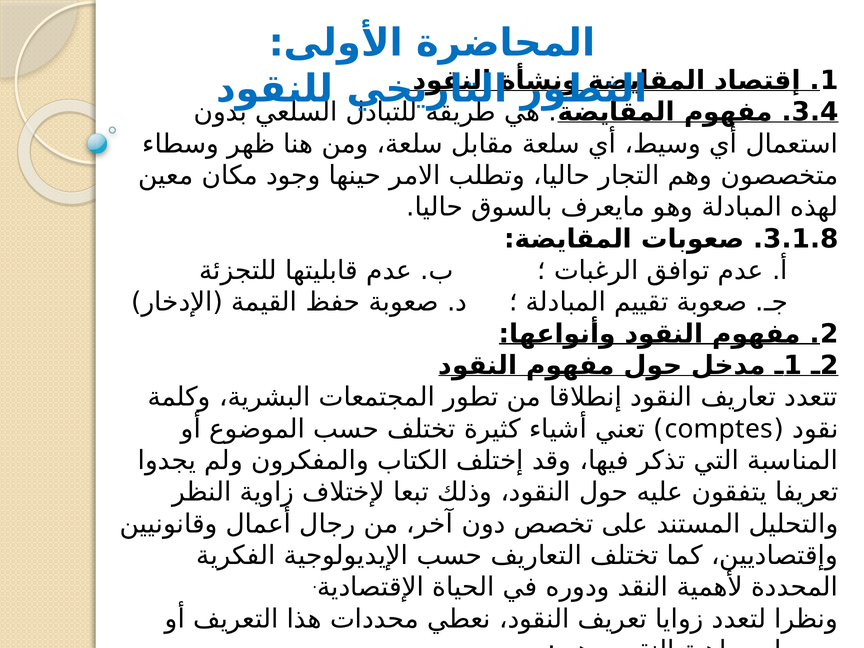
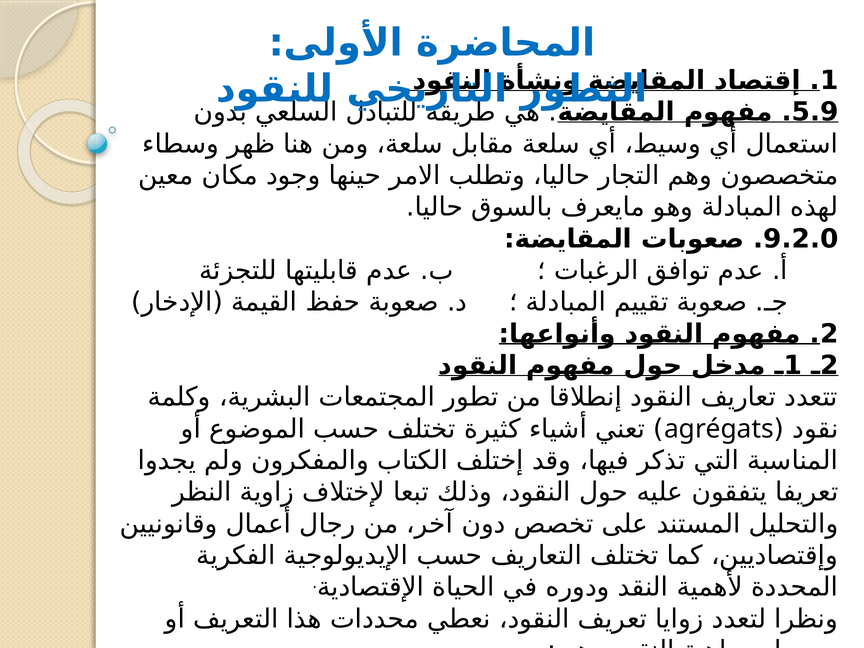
3.4: 3.4 -> 5.9
3.1.8: 3.1.8 -> 9.2.0
comptes: comptes -> agrégats
